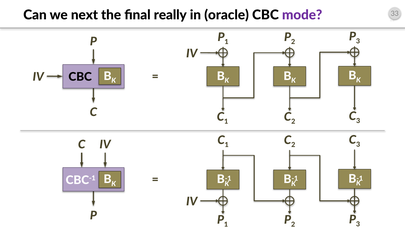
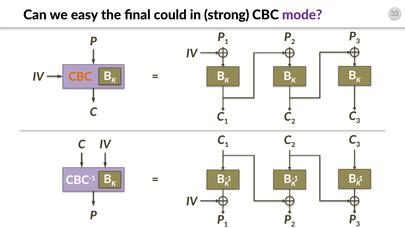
next: next -> easy
really: really -> could
oracle: oracle -> strong
CBC at (80, 77) colour: black -> orange
